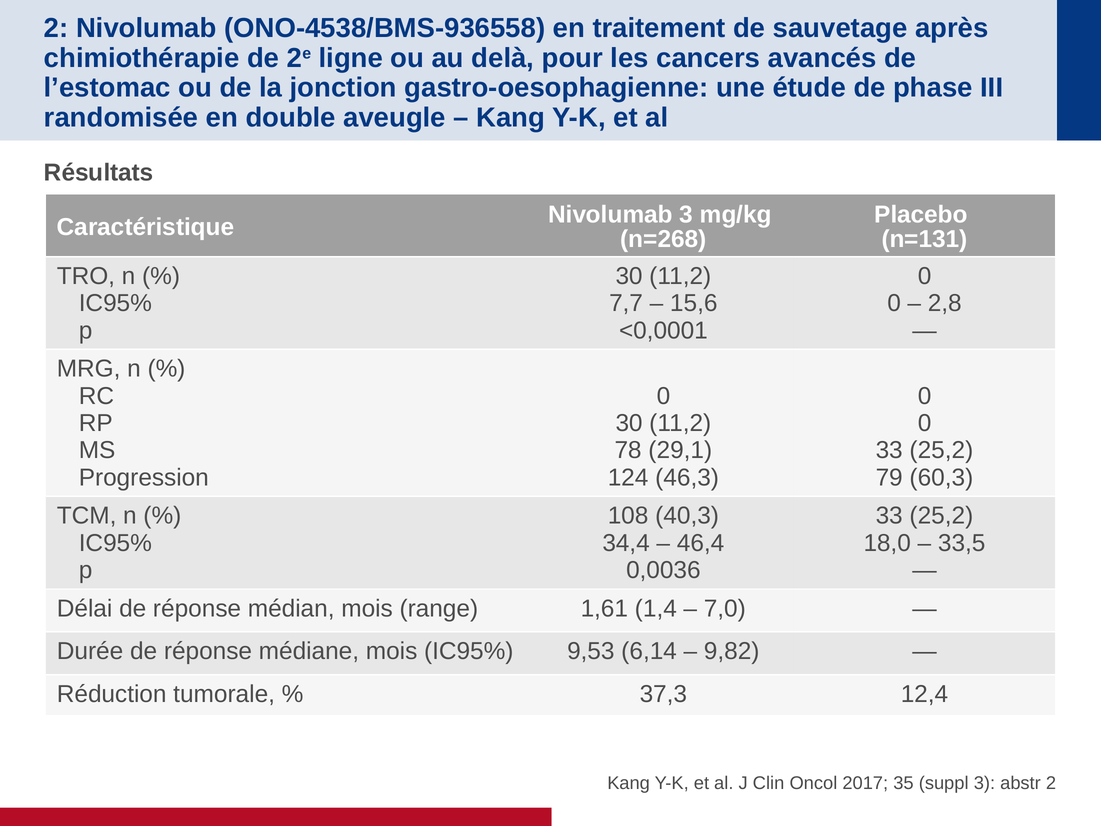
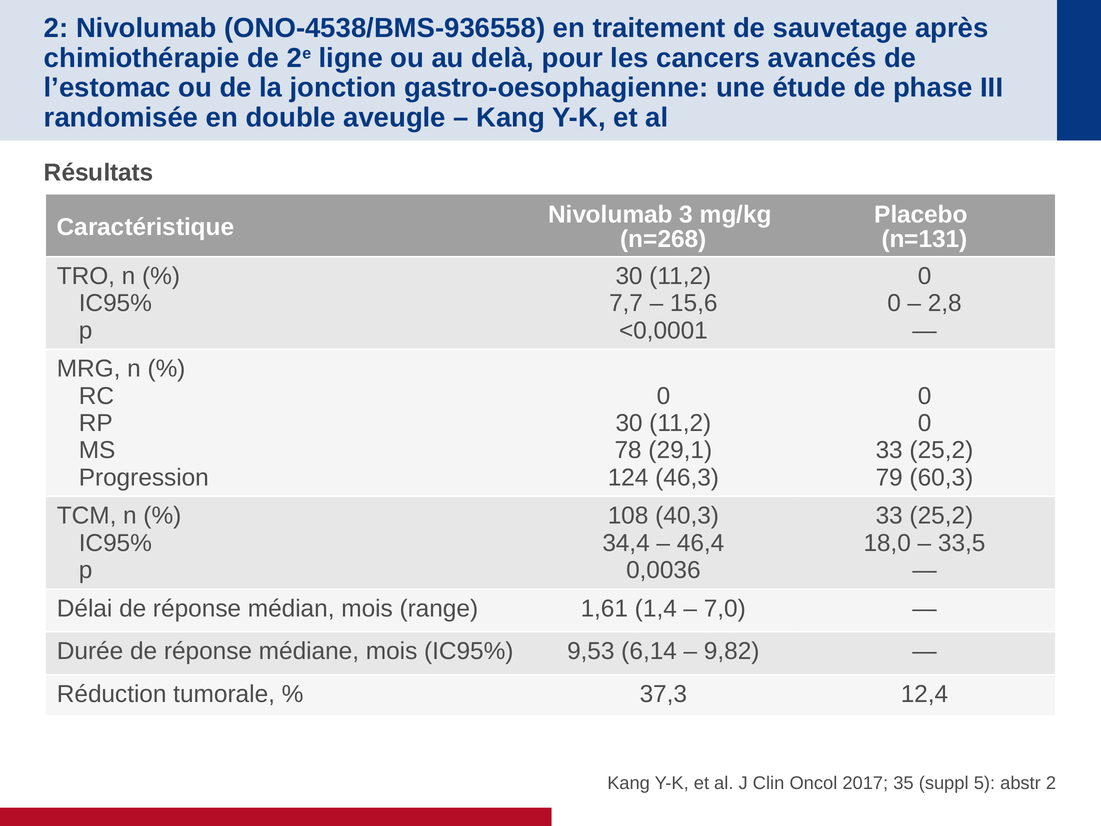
suppl 3: 3 -> 5
